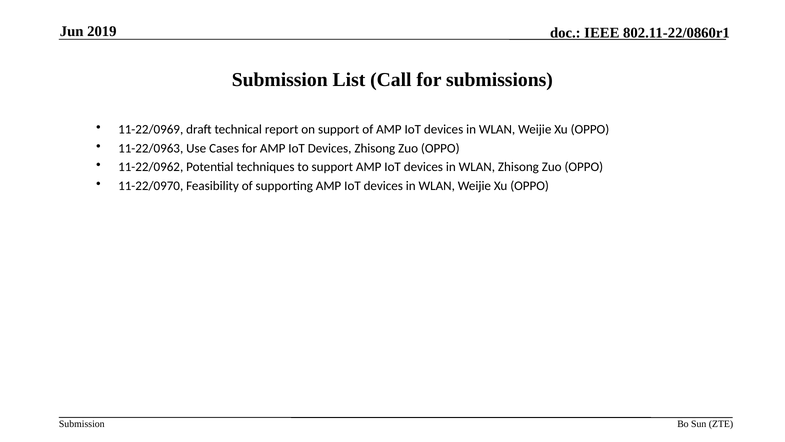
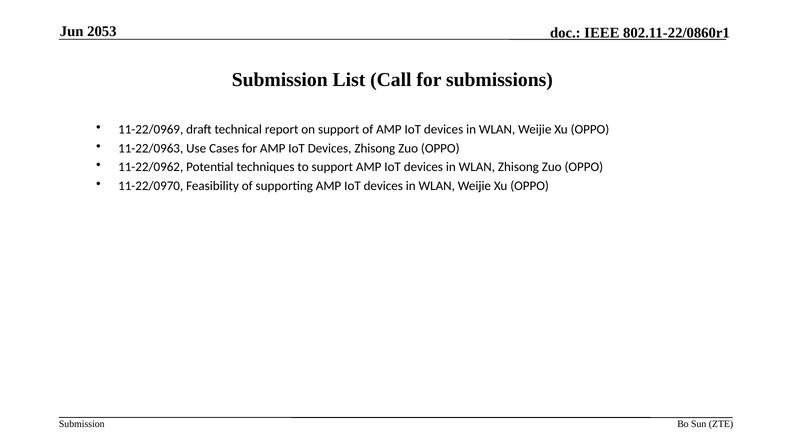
2019: 2019 -> 2053
